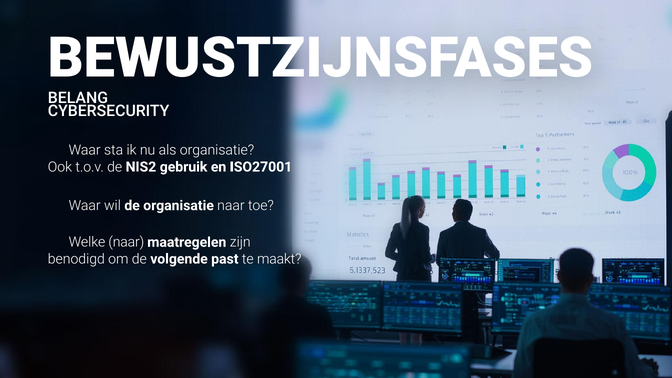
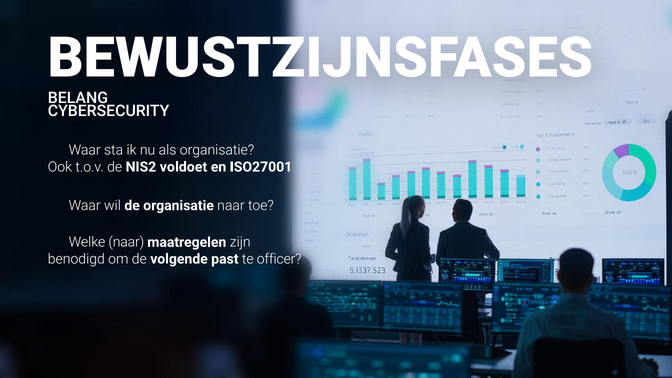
gebruik: gebruik -> voldoet
maakt: maakt -> officer
